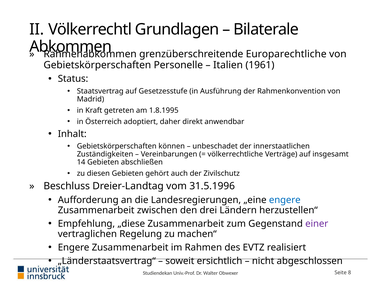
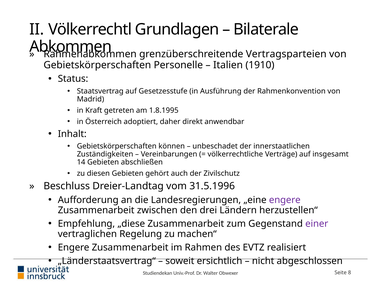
Europarechtliche: Europarechtliche -> Vertragsparteien
1961: 1961 -> 1910
engere at (285, 200) colour: blue -> purple
